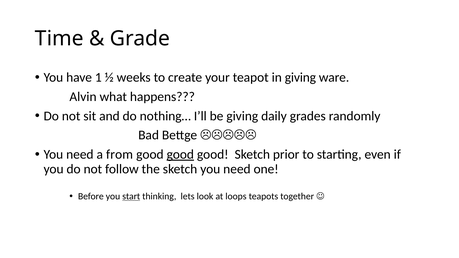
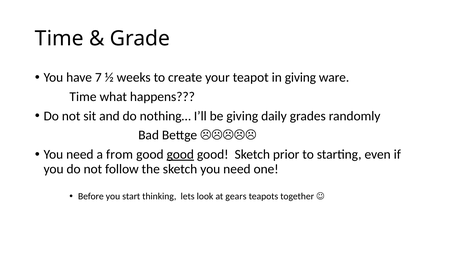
1: 1 -> 7
Alvin at (83, 97): Alvin -> Time
start underline: present -> none
loops: loops -> gears
